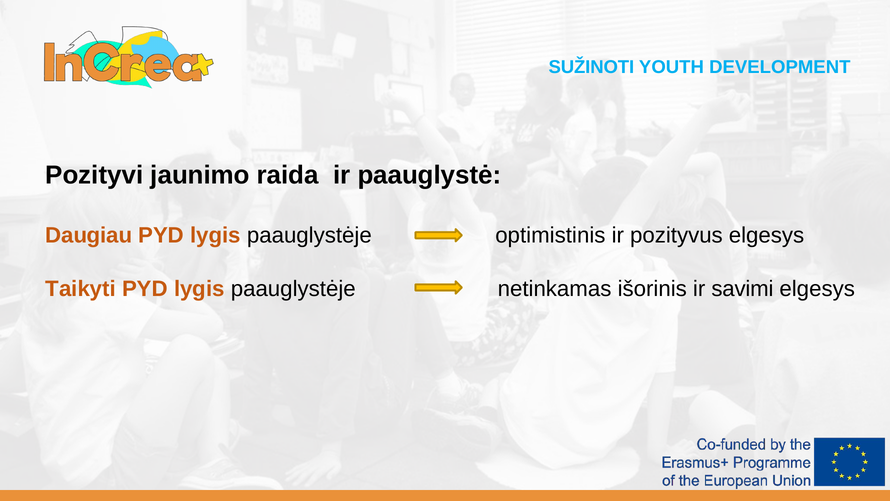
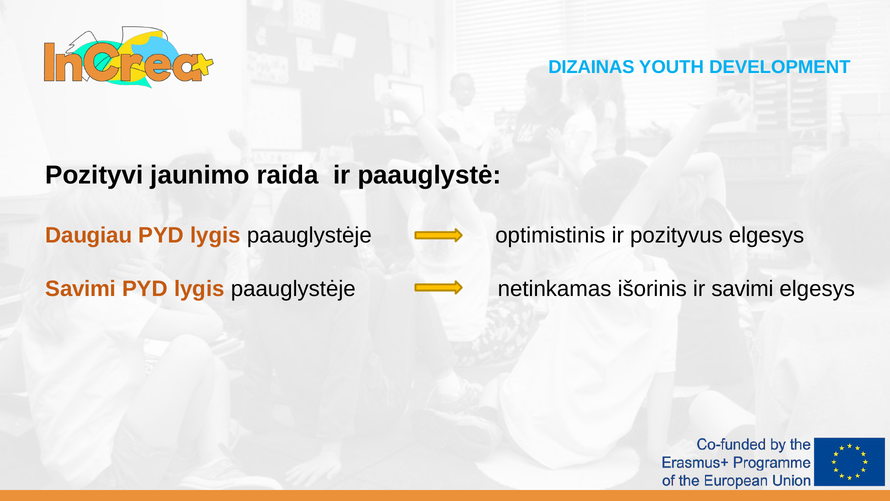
SUŽINOTI: SUŽINOTI -> DIZAINAS
Taikyti at (81, 288): Taikyti -> Savimi
